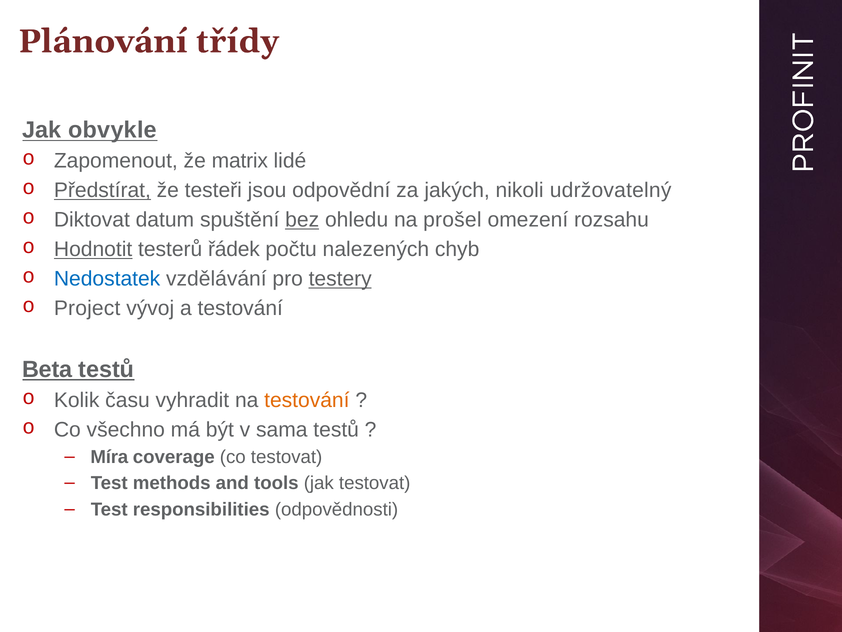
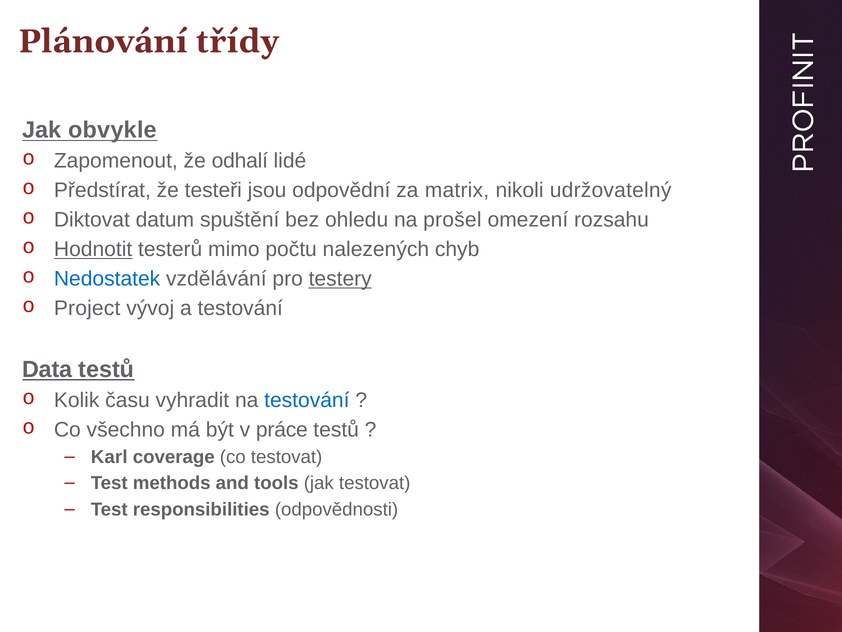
matrix: matrix -> odhalí
Předstírat underline: present -> none
jakých: jakých -> matrix
bez underline: present -> none
řádek: řádek -> mimo
Beta: Beta -> Data
testování at (307, 400) colour: orange -> blue
sama: sama -> práce
Míra: Míra -> Karl
